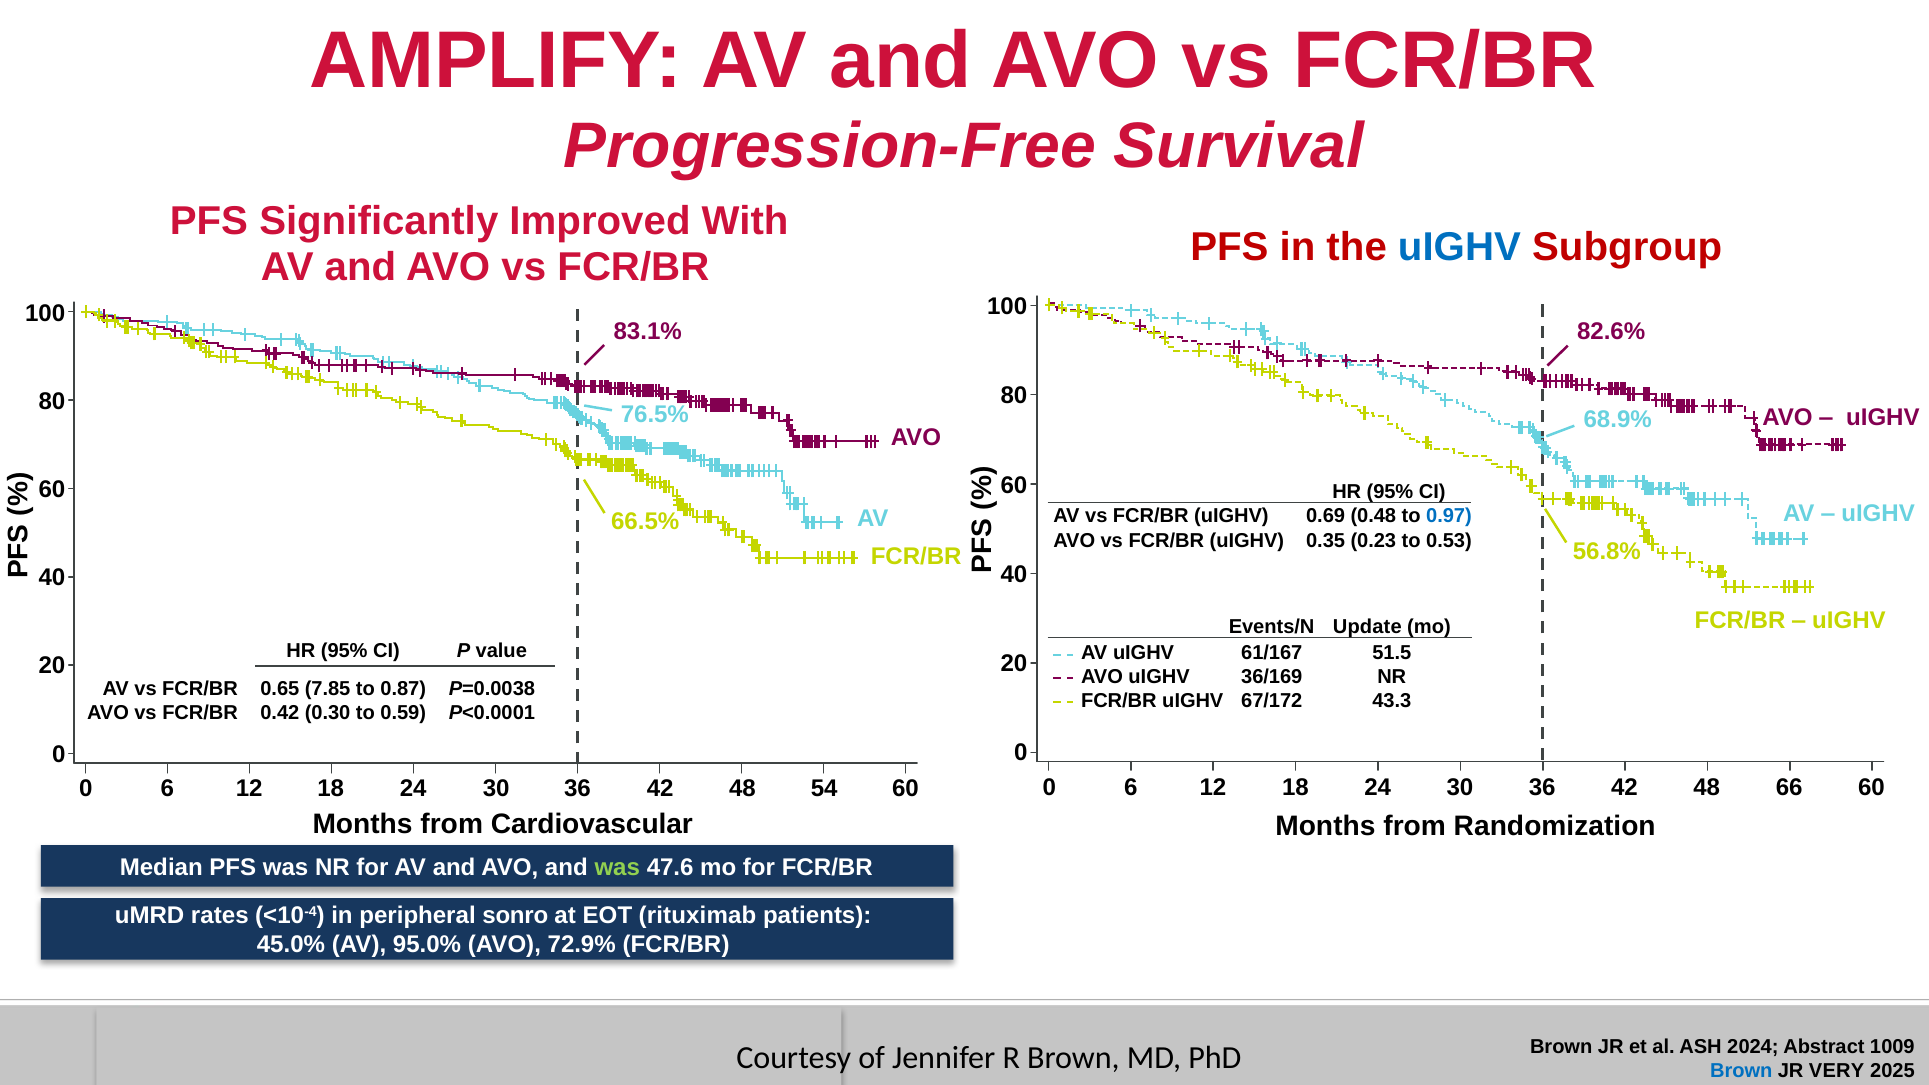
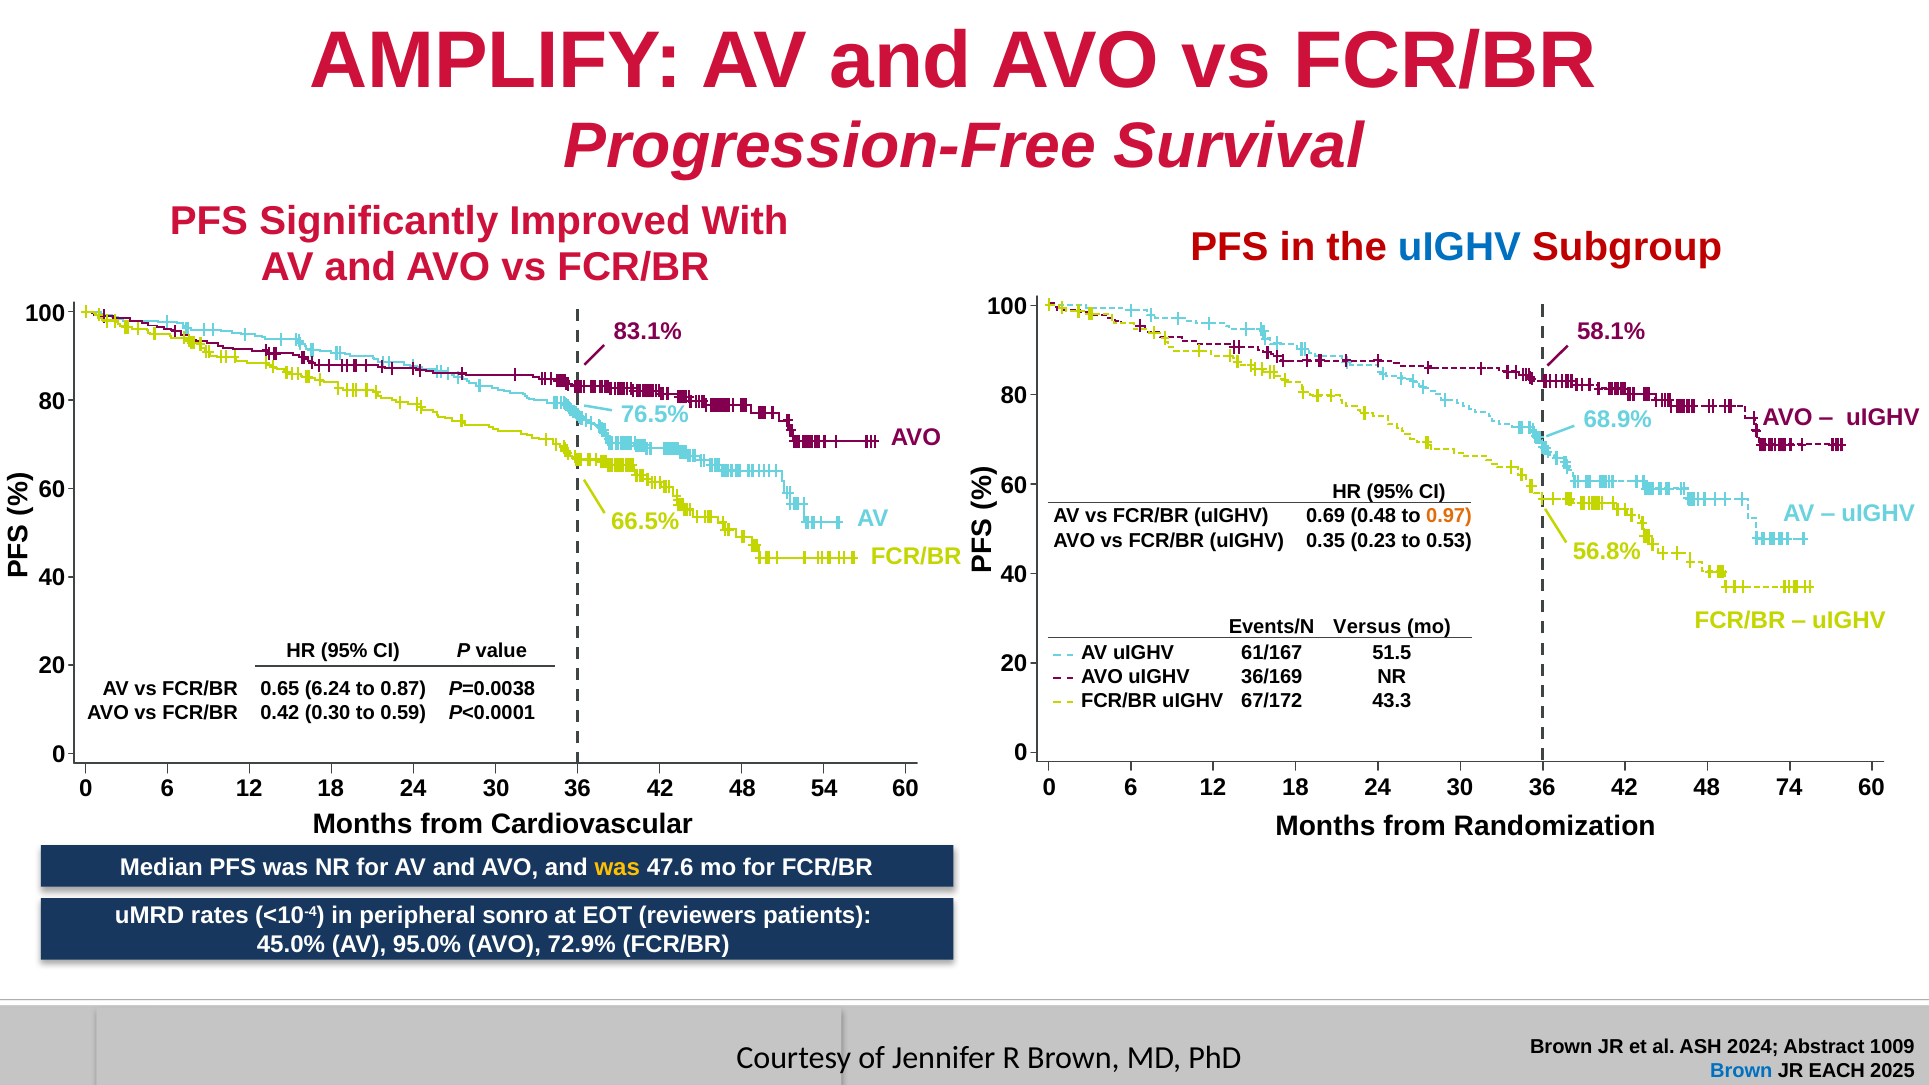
82.6%: 82.6% -> 58.1%
0.97 colour: blue -> orange
Update: Update -> Versus
7.85: 7.85 -> 6.24
66: 66 -> 74
was at (617, 868) colour: light green -> yellow
rituximab: rituximab -> reviewers
VERY: VERY -> EACH
